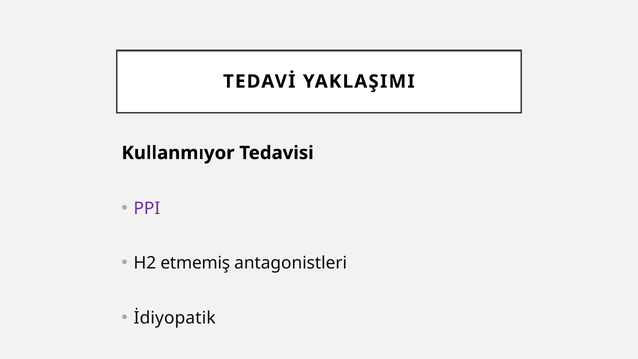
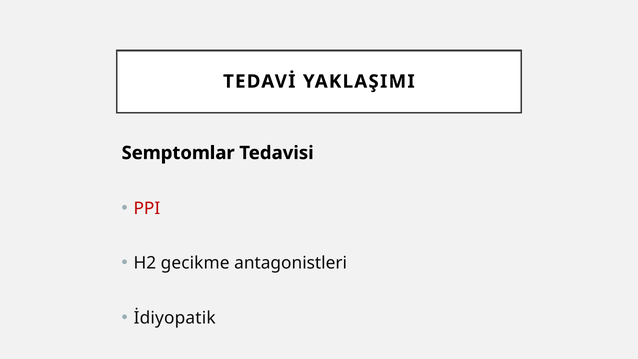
Kullanmıyor: Kullanmıyor -> Semptomlar
PPI colour: purple -> red
etmemiş: etmemiş -> gecikme
